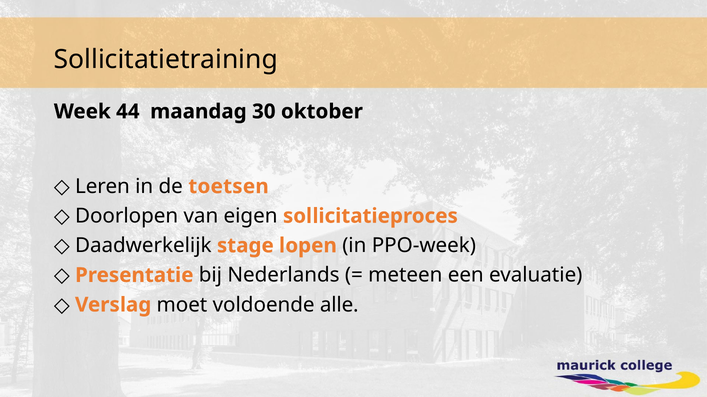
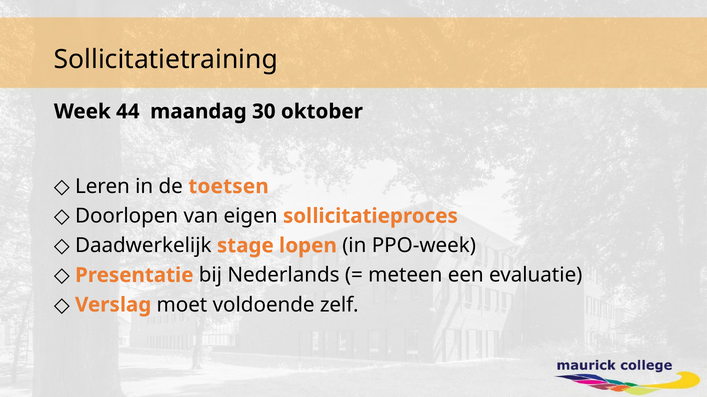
alle: alle -> zelf
